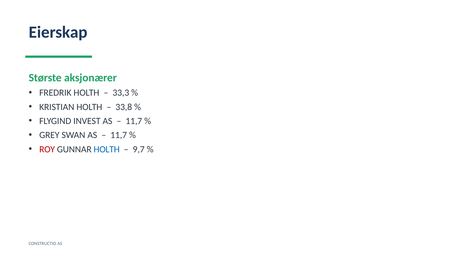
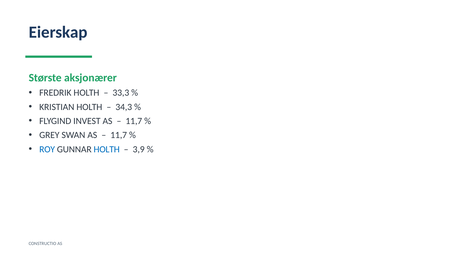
33,8: 33,8 -> 34,3
ROY colour: red -> blue
9,7: 9,7 -> 3,9
